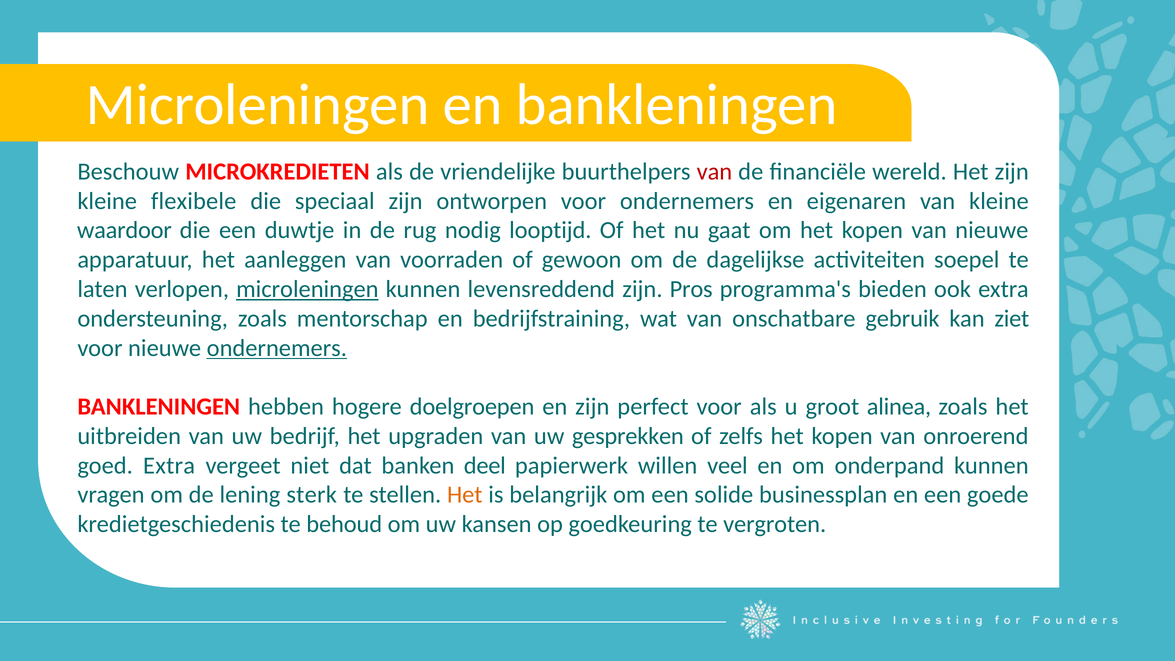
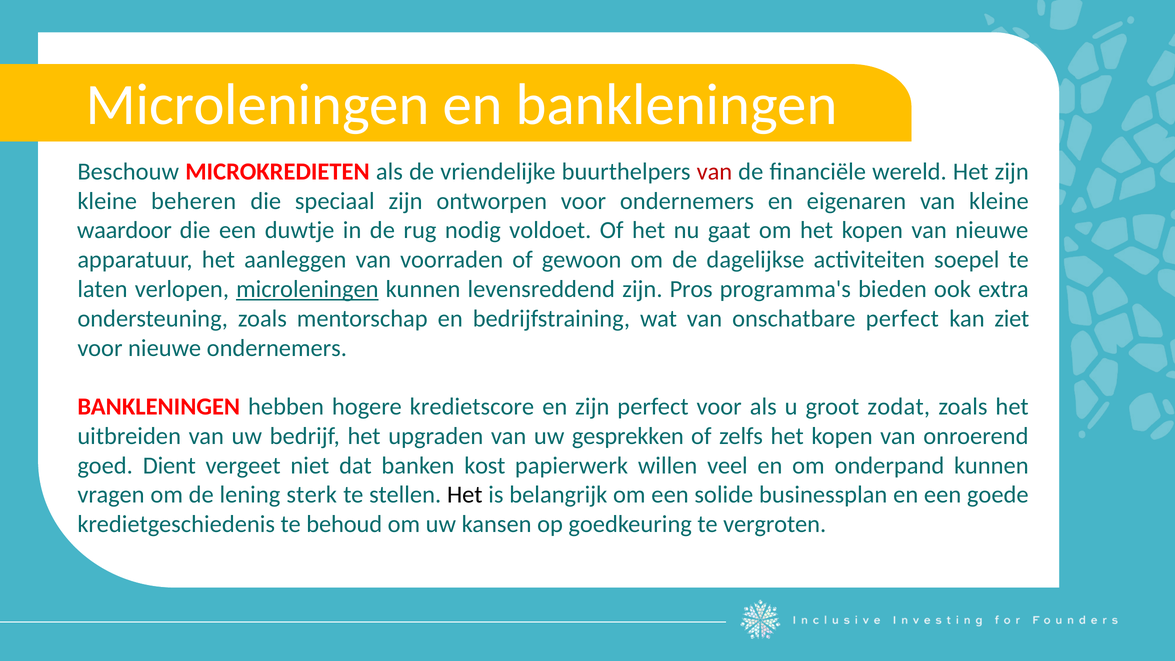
flexibele: flexibele -> beheren
looptijd: looptijd -> voldoet
onschatbare gebruik: gebruik -> perfect
ondernemers at (277, 348) underline: present -> none
doelgroepen: doelgroepen -> kredietscore
alinea: alinea -> zodat
goed Extra: Extra -> Dient
deel: deel -> kost
Het at (465, 495) colour: orange -> black
